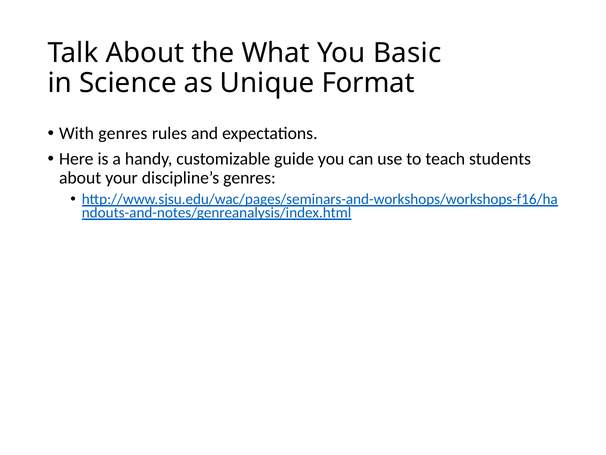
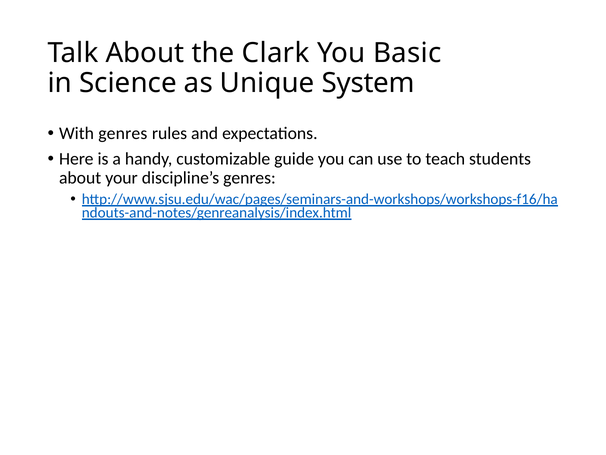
What: What -> Clark
Format: Format -> System
